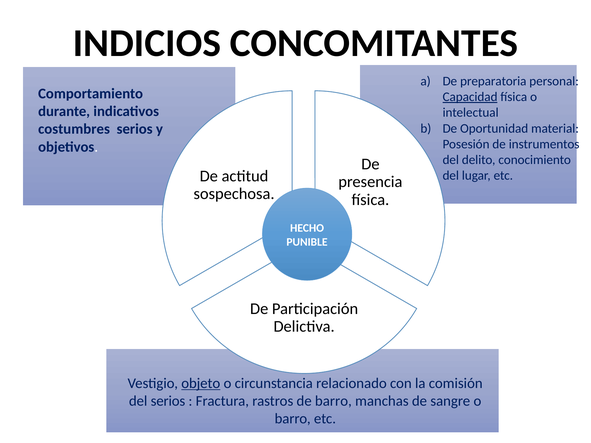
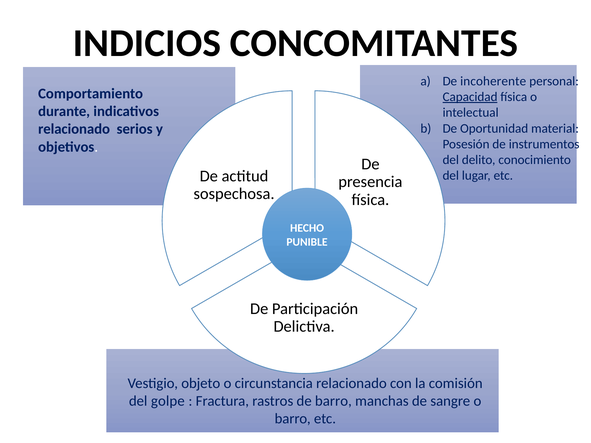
preparatoria: preparatoria -> incoherente
costumbres at (74, 129): costumbres -> relacionado
objeto underline: present -> none
del serios: serios -> golpe
